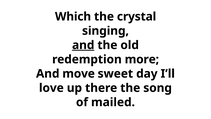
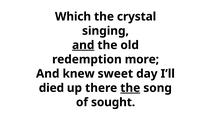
move: move -> knew
love: love -> died
the at (130, 88) underline: none -> present
mailed: mailed -> sought
